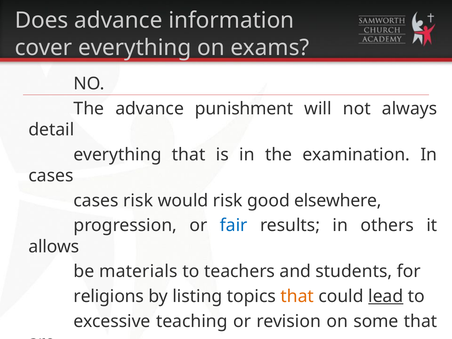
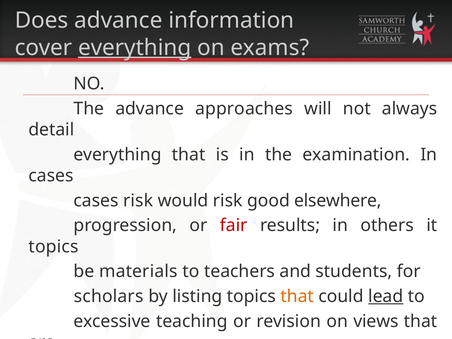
everything at (135, 48) underline: none -> present
punishment: punishment -> approaches
fair colour: blue -> red
allows at (54, 247): allows -> topics
religions: religions -> scholars
some: some -> views
